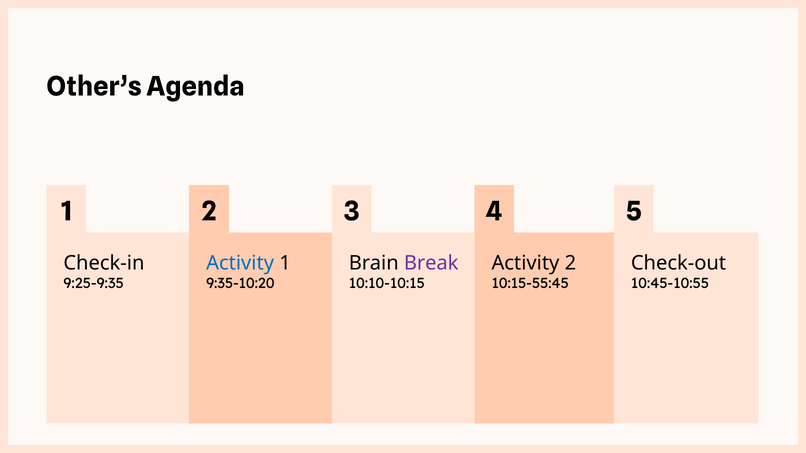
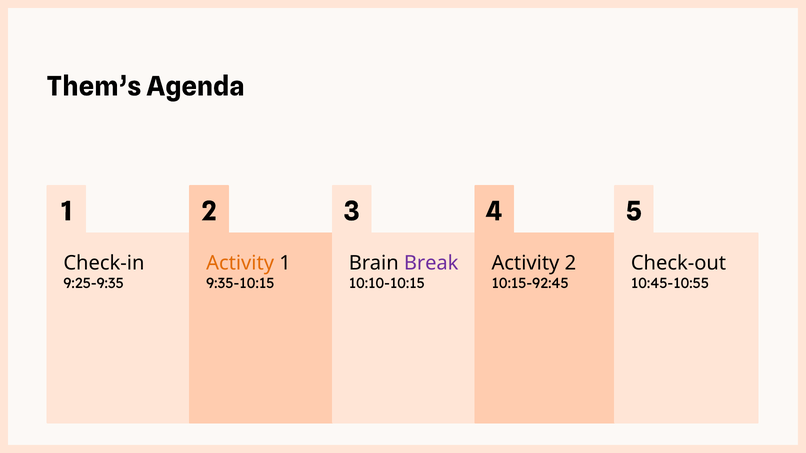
Other’s: Other’s -> Them’s
Activity at (240, 263) colour: blue -> orange
9:35-10:20: 9:35-10:20 -> 9:35-10:15
10:15-55:45: 10:15-55:45 -> 10:15-92:45
